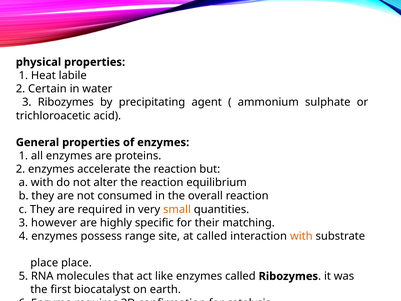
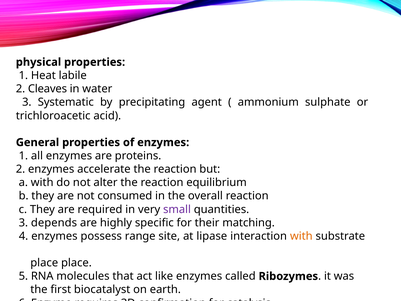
Certain: Certain -> Cleaves
3 Ribozymes: Ribozymes -> Systematic
small colour: orange -> purple
however: however -> depends
at called: called -> lipase
